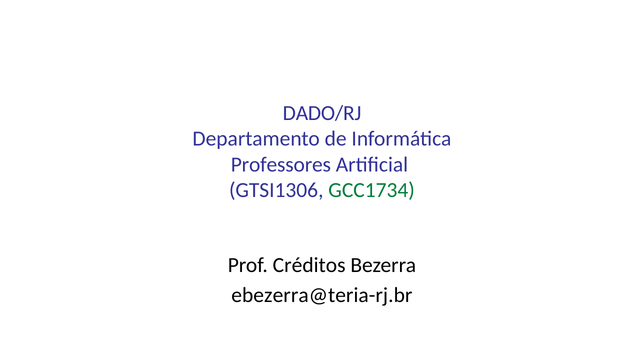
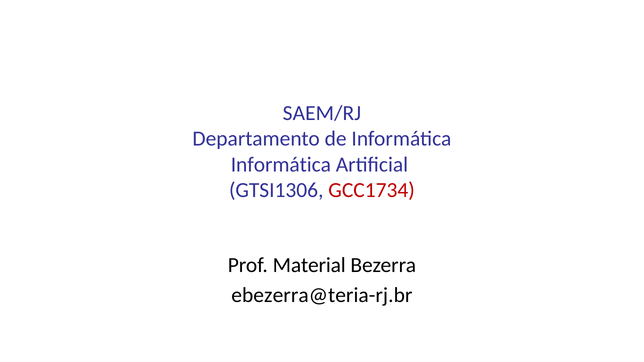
DADO/RJ: DADO/RJ -> SAEM/RJ
Professores at (281, 165): Professores -> Informática
GCC1734 colour: green -> red
Créditos: Créditos -> Material
